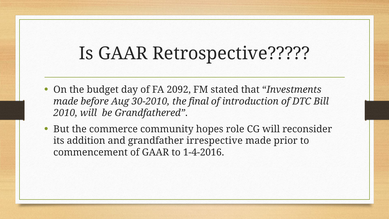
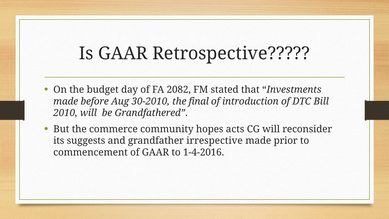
2092: 2092 -> 2082
role: role -> acts
addition: addition -> suggests
